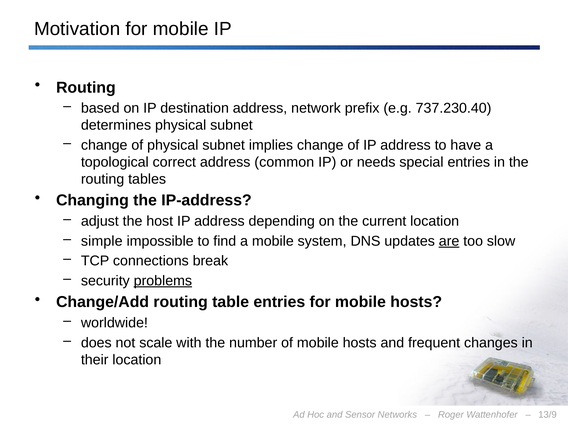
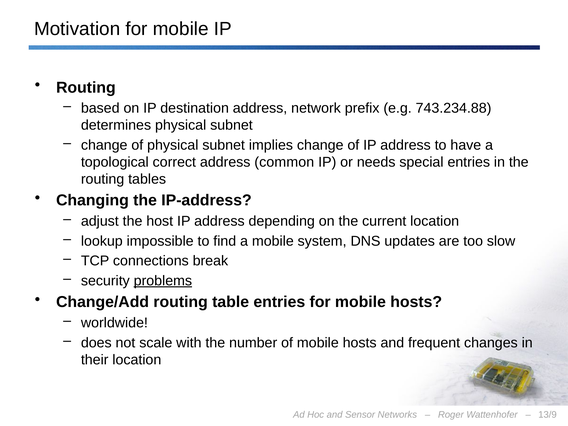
737.230.40: 737.230.40 -> 743.234.88
simple: simple -> lookup
are underline: present -> none
